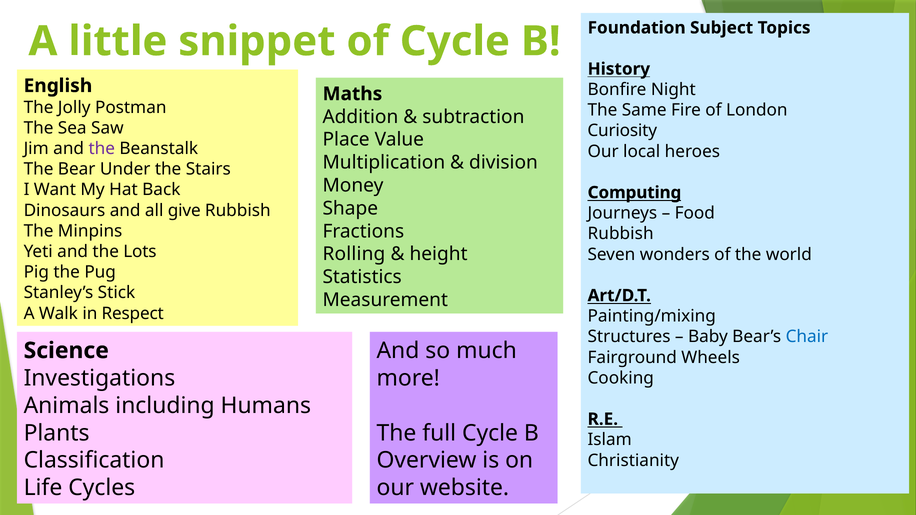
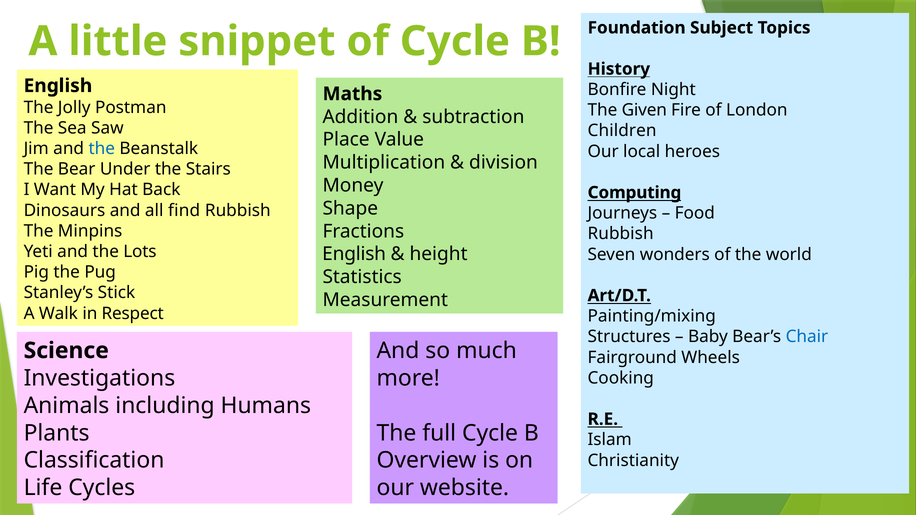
Same: Same -> Given
Curiosity: Curiosity -> Children
the at (102, 149) colour: purple -> blue
give: give -> find
Rolling at (354, 254): Rolling -> English
